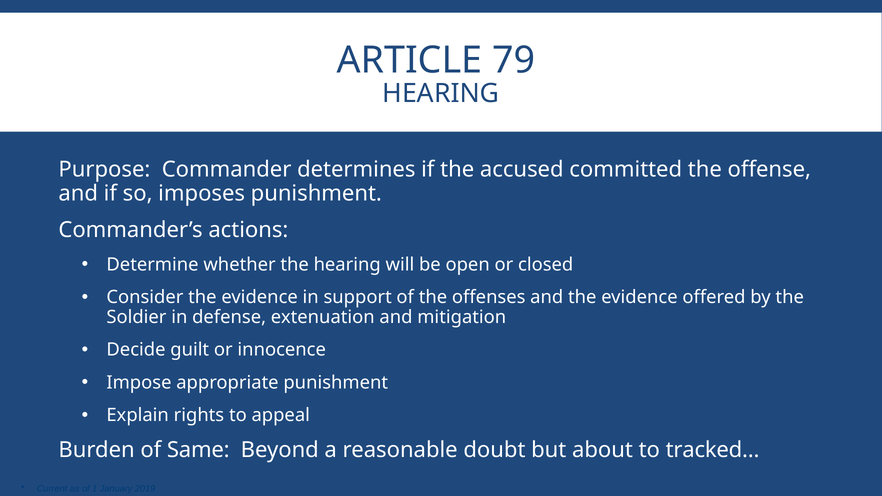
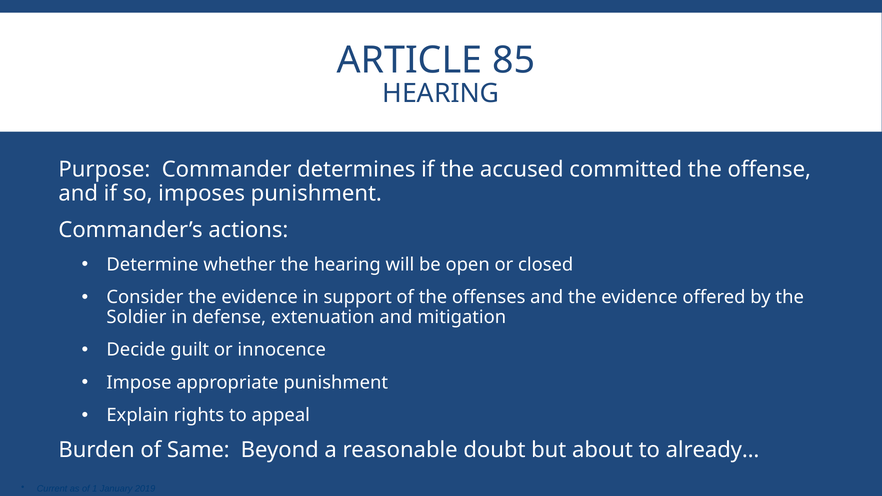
79: 79 -> 85
tracked…: tracked… -> already…
